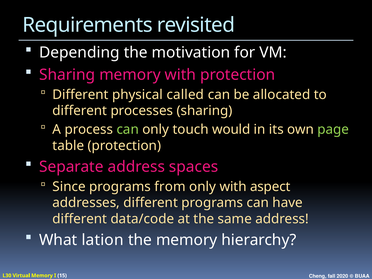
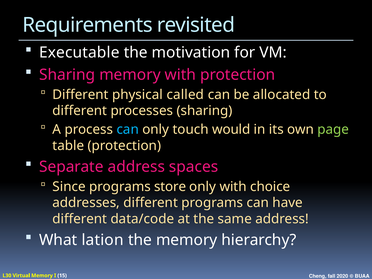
Depending: Depending -> Executable
can at (128, 130) colour: light green -> light blue
from: from -> store
aspect: aspect -> choice
